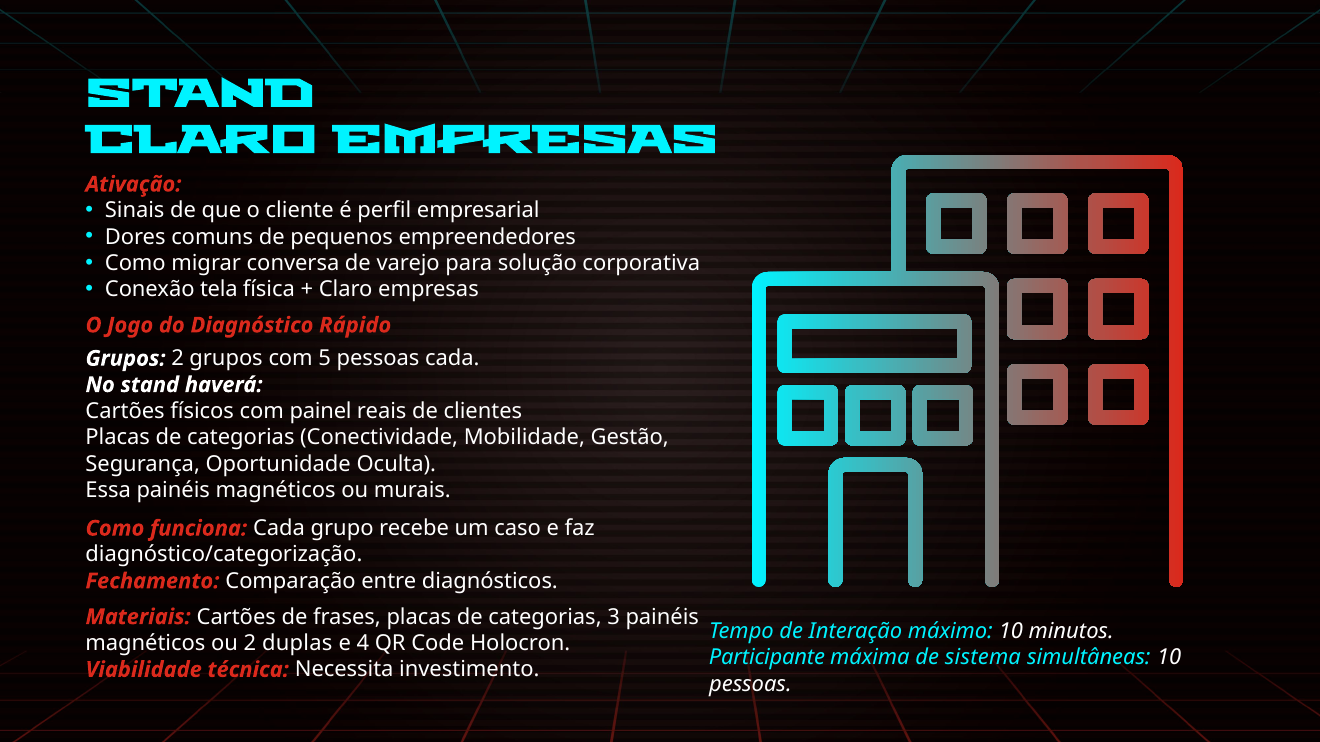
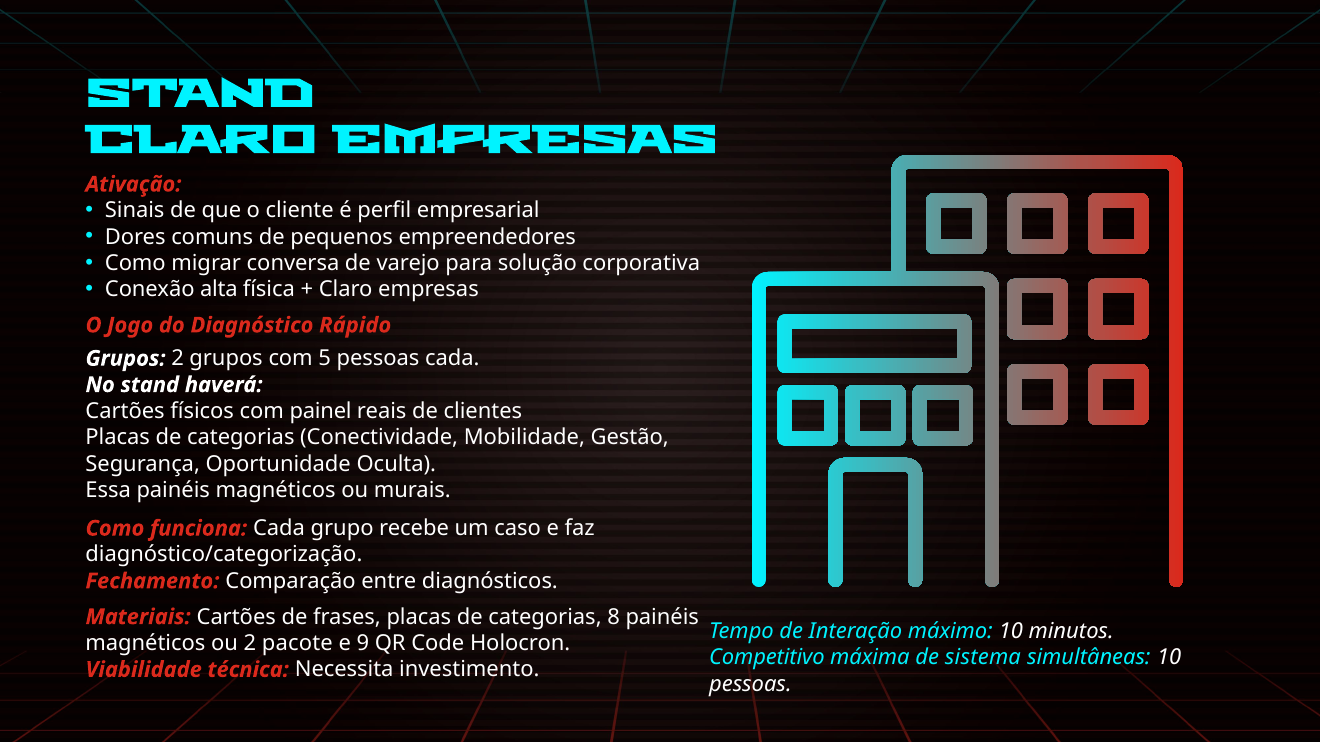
tela: tela -> alta
3: 3 -> 8
duplas: duplas -> pacote
4: 4 -> 9
Participante: Participante -> Competitivo
